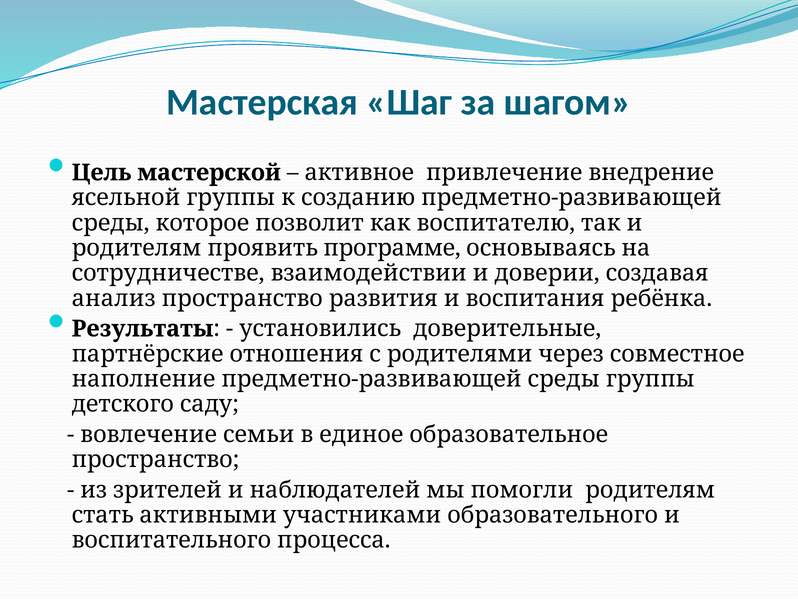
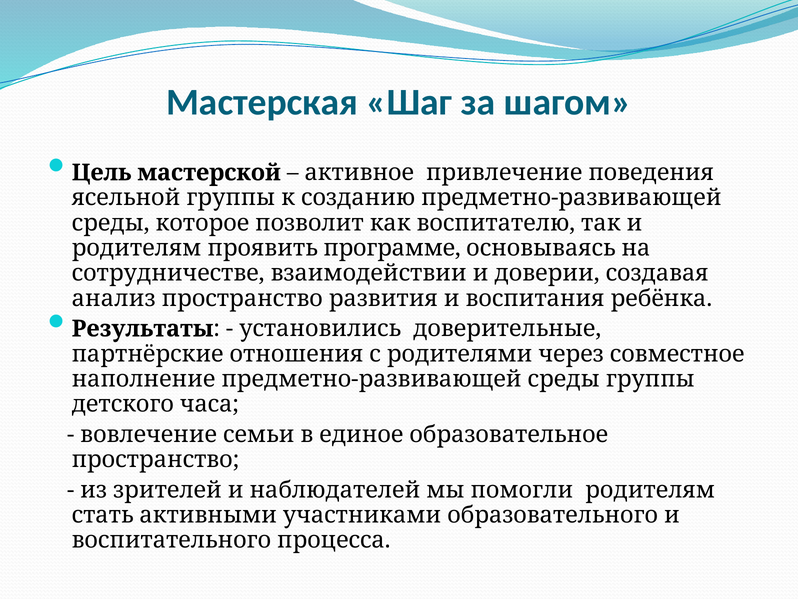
внедрение: внедрение -> поведения
саду: саду -> часа
